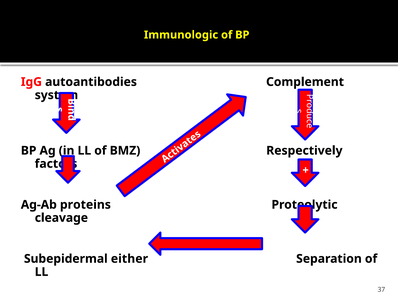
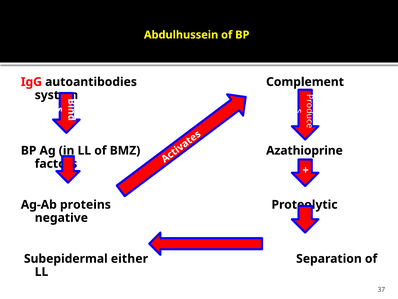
Immunologic: Immunologic -> Abdulhussein
Respectively: Respectively -> Azathioprine
cleavage: cleavage -> negative
